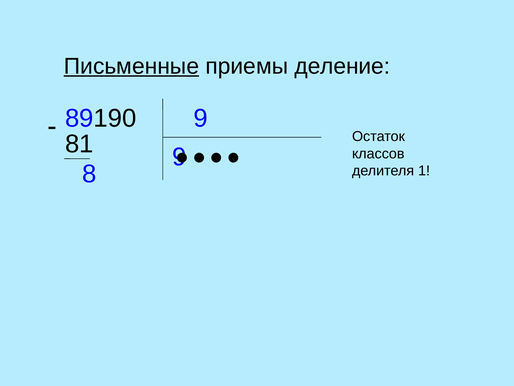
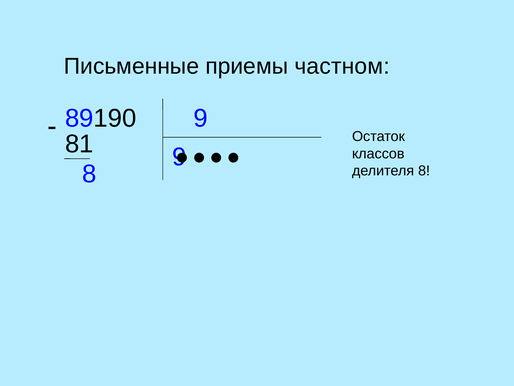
Письменные underline: present -> none
деление: деление -> частном
делителя 1: 1 -> 8
